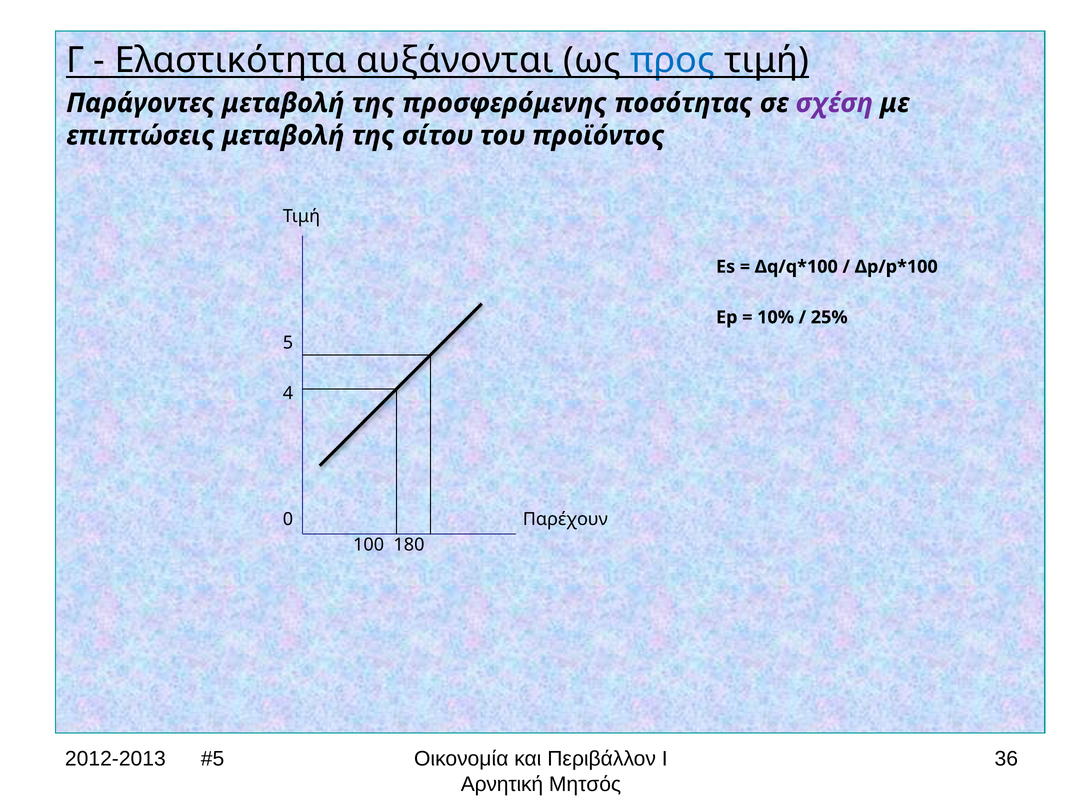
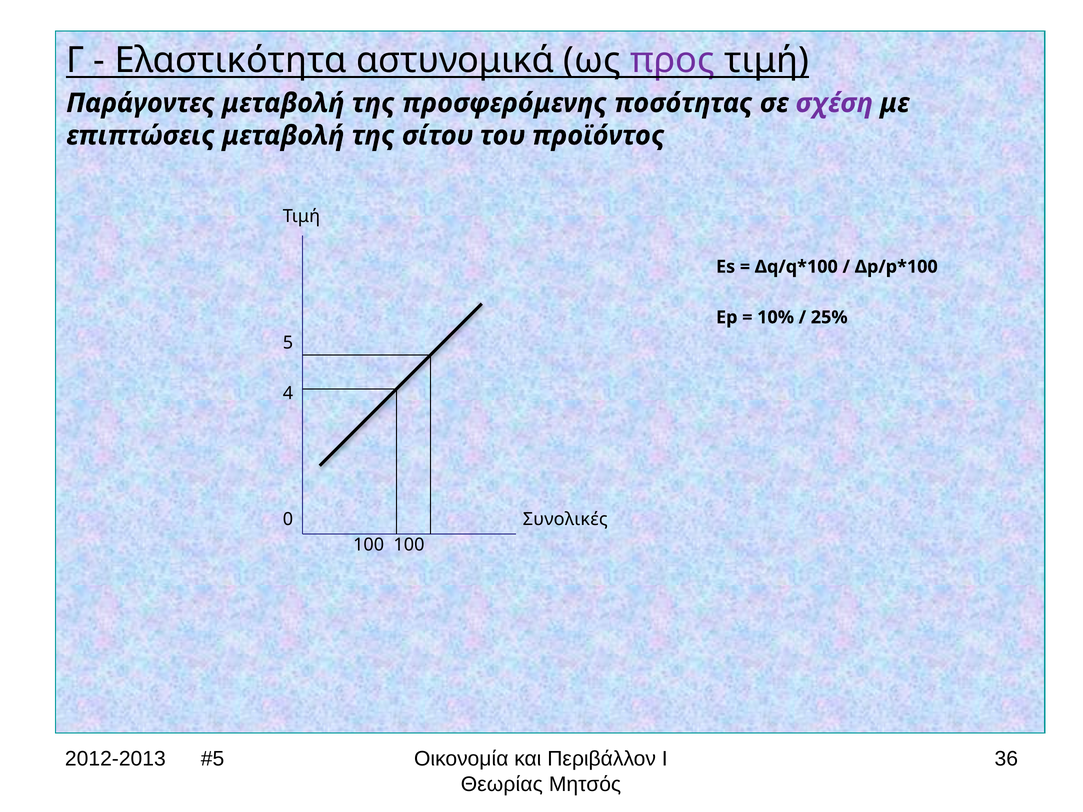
αυξάνονται: αυξάνονται -> αστυνομικά
προς colour: blue -> purple
Παρέχουν: Παρέχουν -> Συνολικές
100 180: 180 -> 100
Αρνητική: Αρνητική -> Θεωρίας
